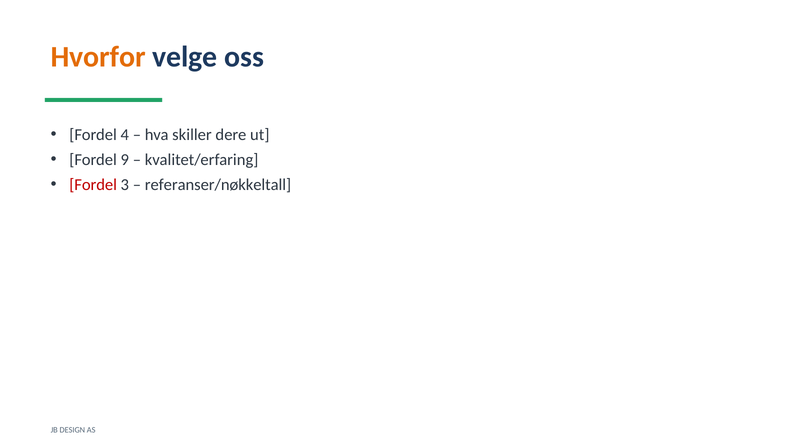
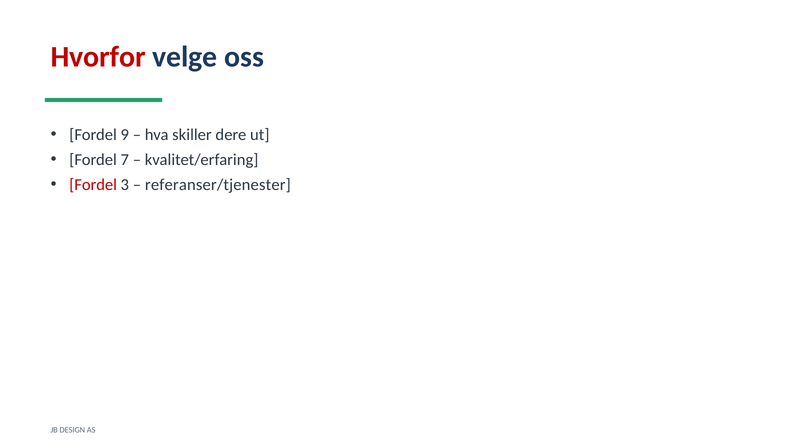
Hvorfor colour: orange -> red
4: 4 -> 9
9: 9 -> 7
referanser/nøkkeltall: referanser/nøkkeltall -> referanser/tjenester
